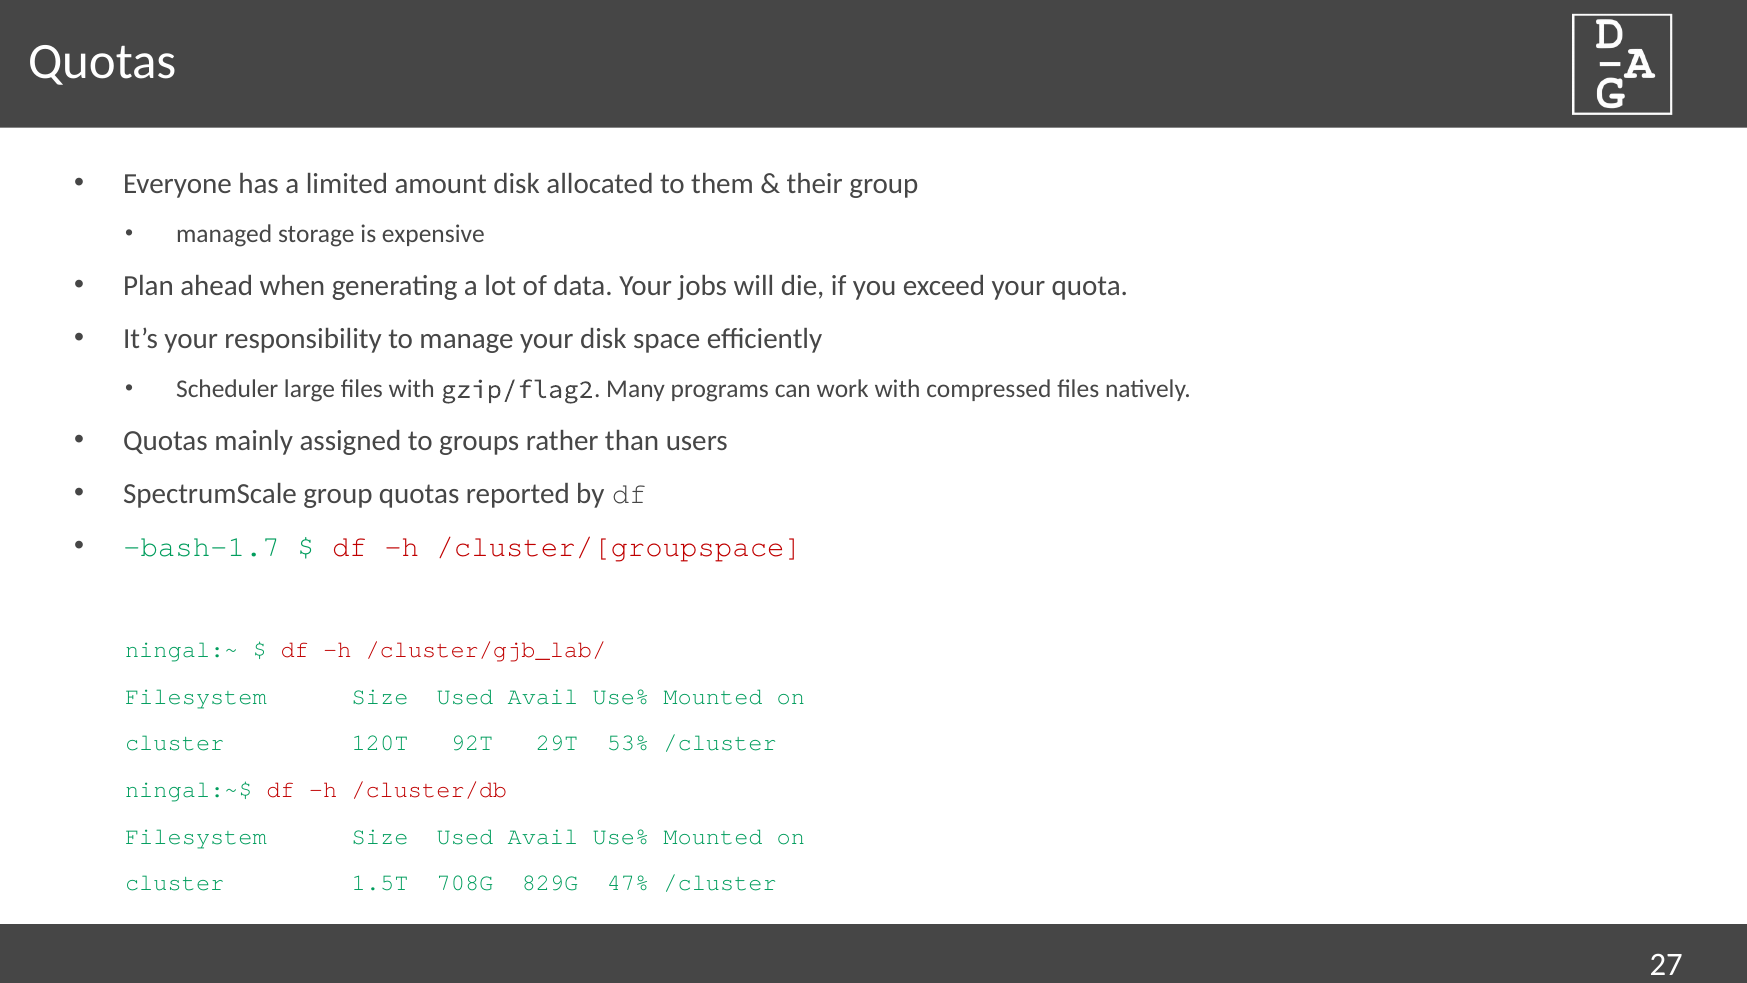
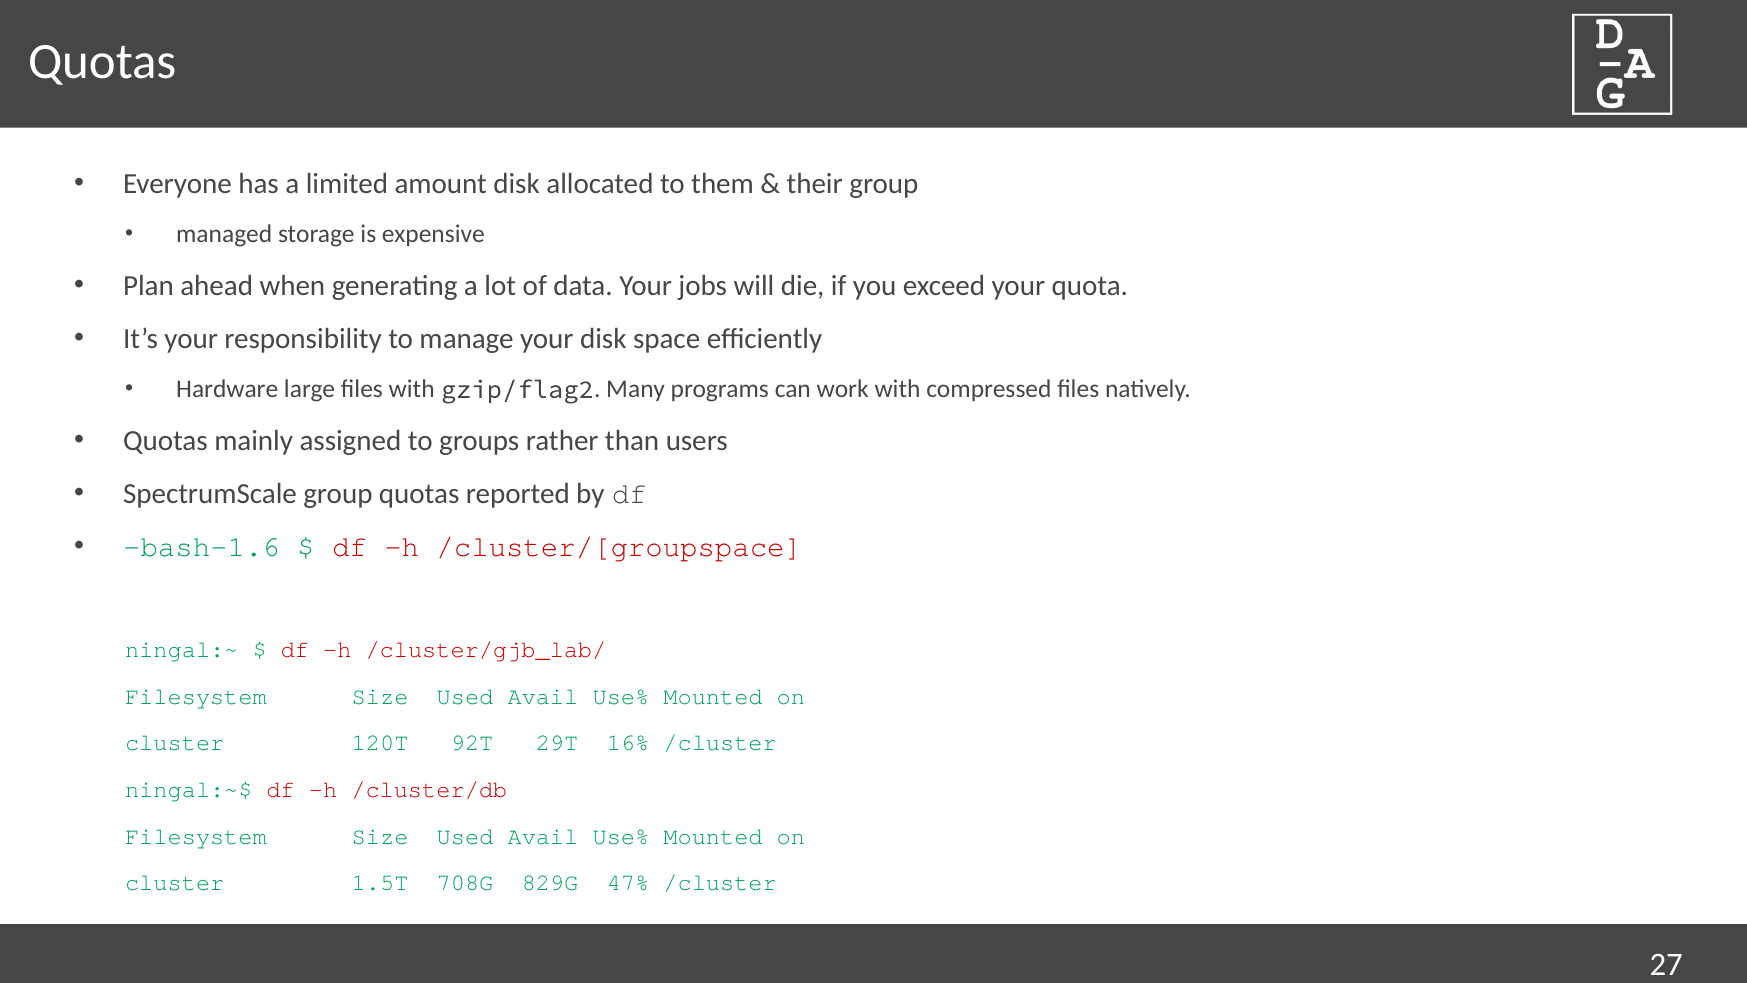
Scheduler: Scheduler -> Hardware
bash-1.7: bash-1.7 -> bash-1.6
53%: 53% -> 16%
